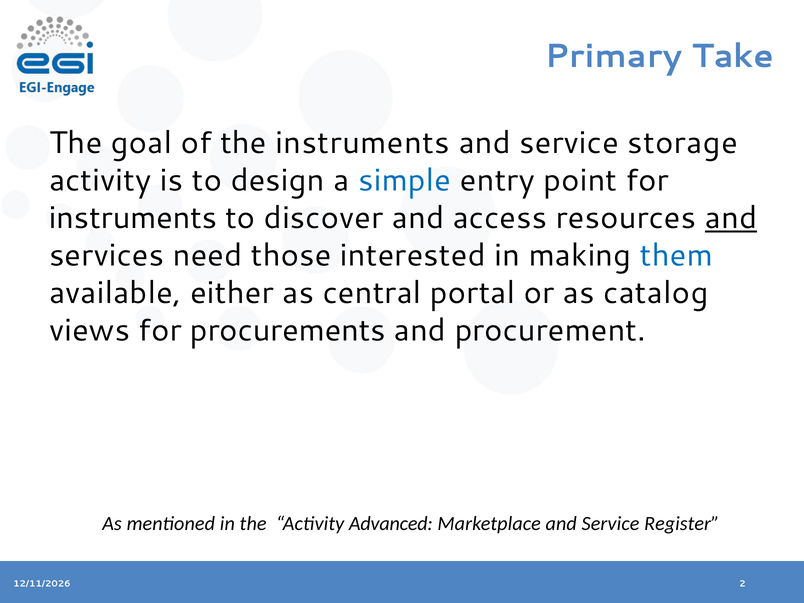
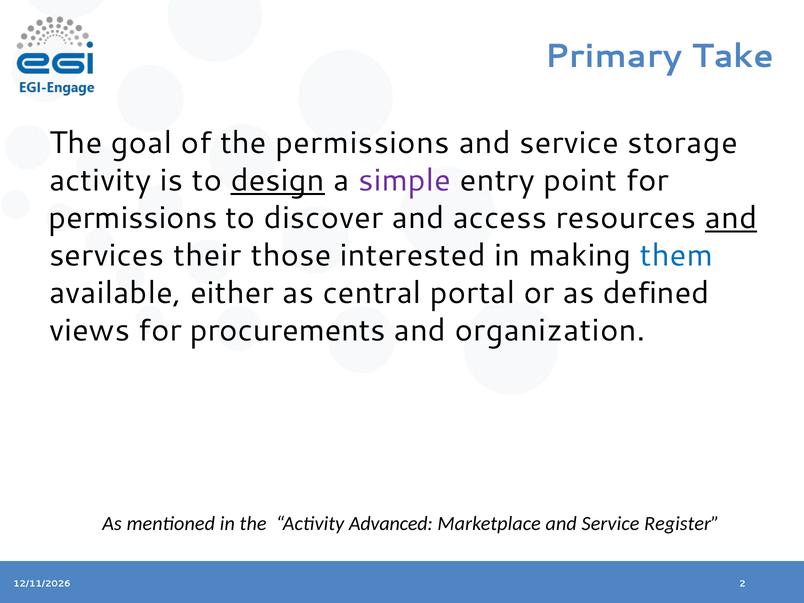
the instruments: instruments -> permissions
design underline: none -> present
simple colour: blue -> purple
instruments at (133, 218): instruments -> permissions
need: need -> their
catalog: catalog -> defined
procurement: procurement -> organization
